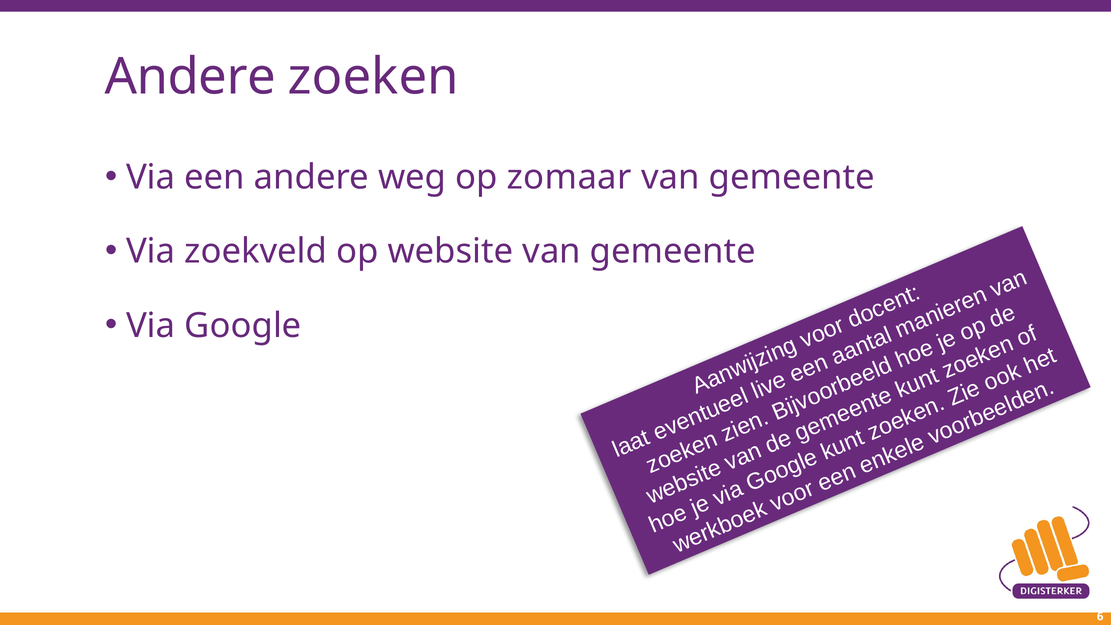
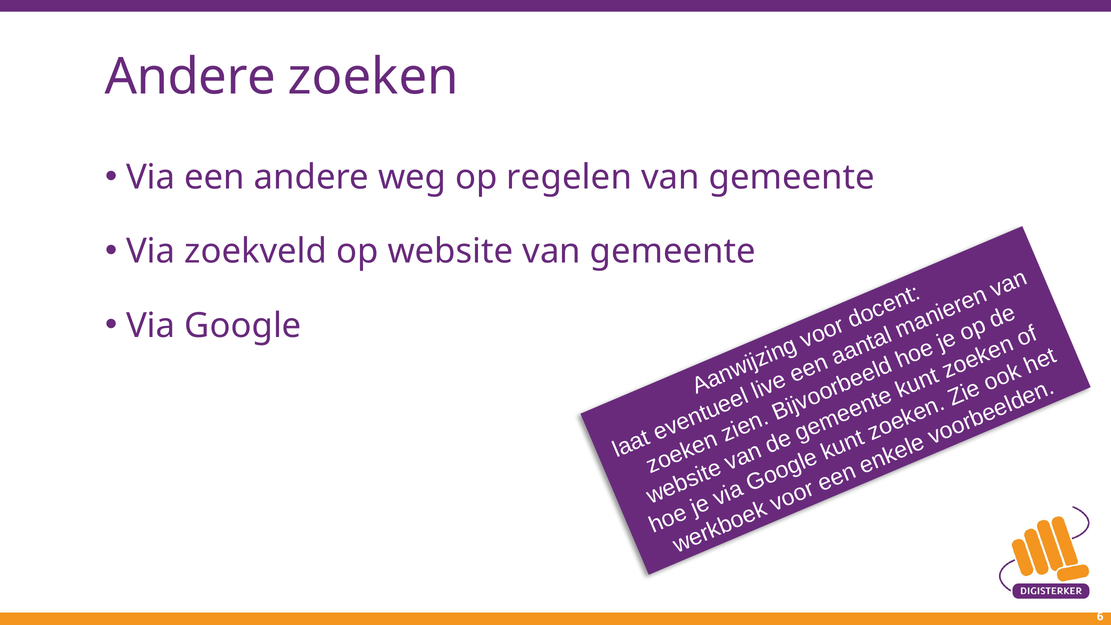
zomaar: zomaar -> regelen
